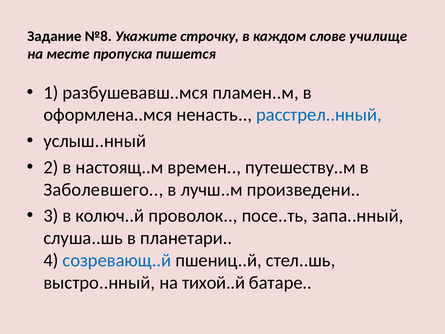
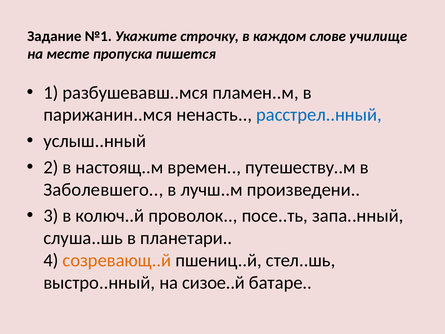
№8: №8 -> №1
оформлена..мся: оформлена..мся -> парижанин..мся
созревающ..й colour: blue -> orange
тихой..й: тихой..й -> сизое..й
